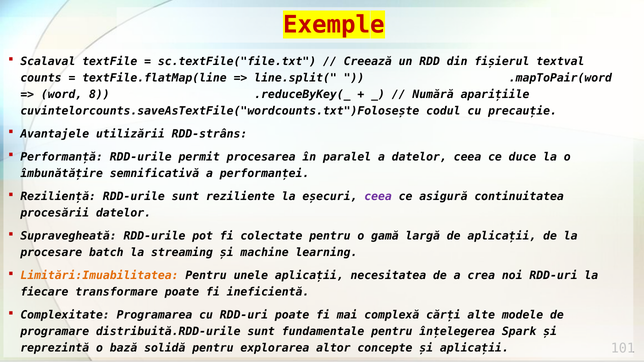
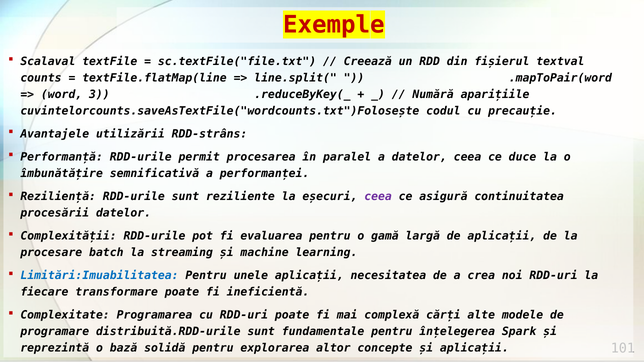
8: 8 -> 3
Supravegheată: Supravegheată -> Complexității
colectate: colectate -> evaluarea
Limitări:Imuabilitatea colour: orange -> blue
